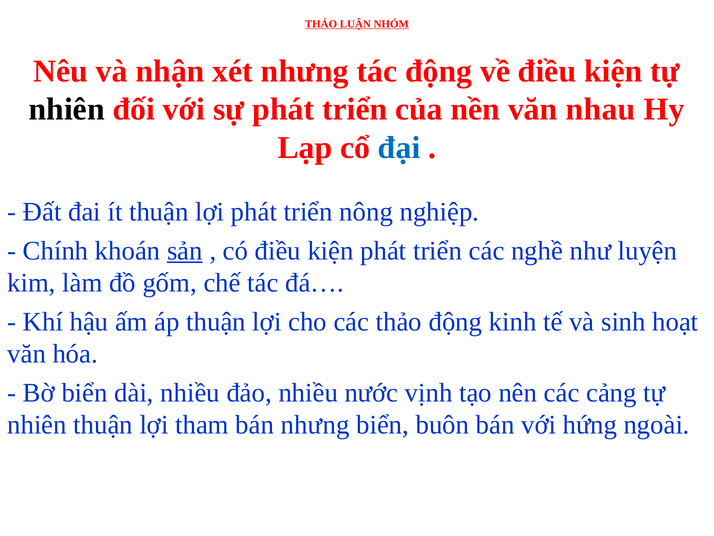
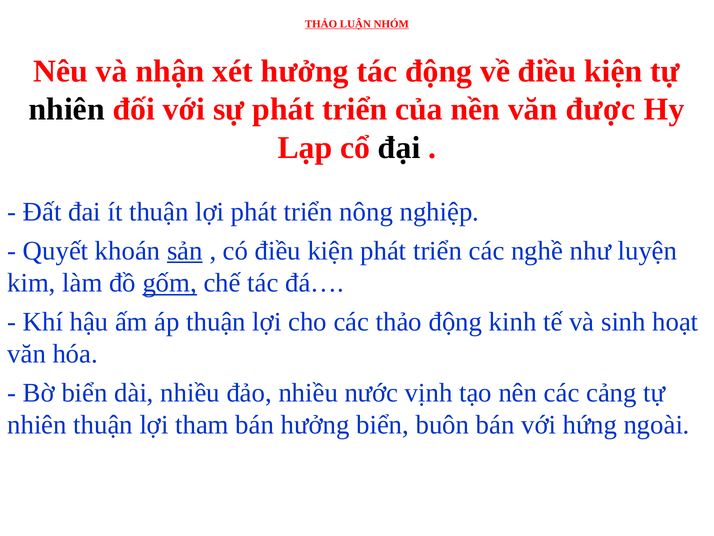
xét nhưng: nhưng -> hưởng
nhau: nhau -> được
đại colour: blue -> black
Chính: Chính -> Quyết
gốm underline: none -> present
bán nhưng: nhưng -> hưởng
